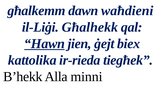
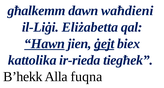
Għalhekk: Għalhekk -> Eliżabetta
ġejt underline: none -> present
minni: minni -> fuqna
